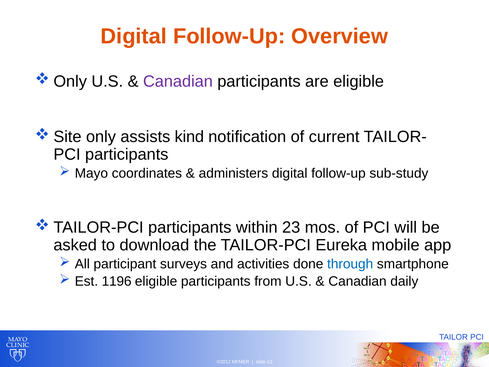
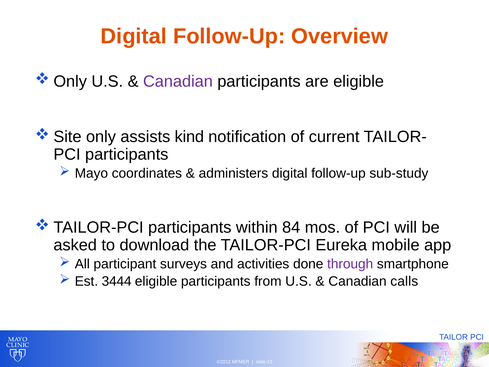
23: 23 -> 84
through colour: blue -> purple
1196: 1196 -> 3444
daily: daily -> calls
